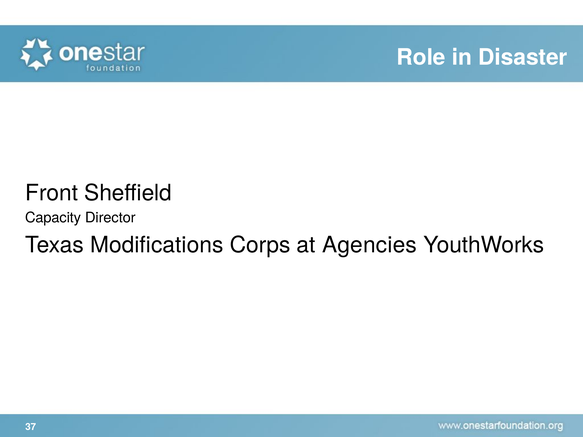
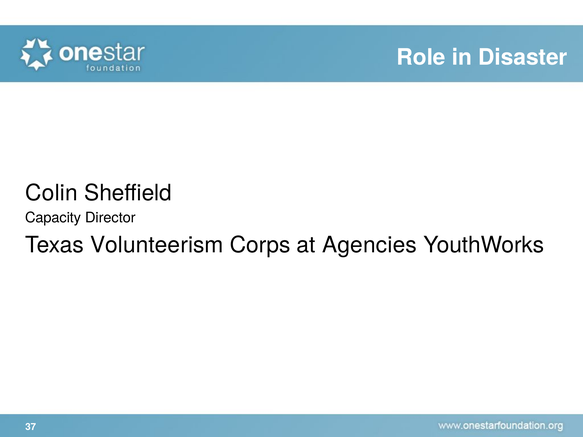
Front: Front -> Colin
Modifications: Modifications -> Volunteerism
